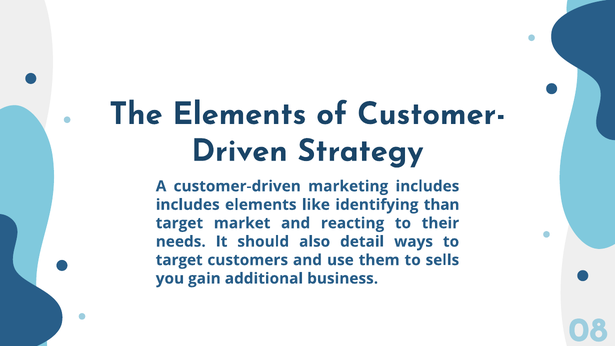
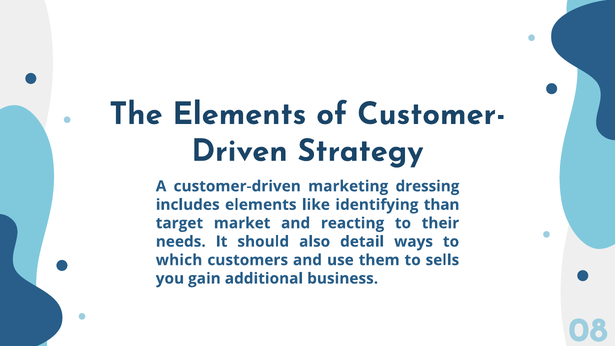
marketing includes: includes -> dressing
target at (179, 260): target -> which
